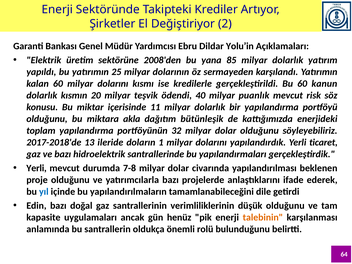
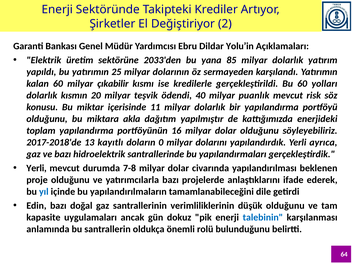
2008'den: 2008'den -> 2033'den
60 milyar dolarını: dolarını -> çıkabilir
kanun: kanun -> yolları
bütünleşik: bütünleşik -> yapılmıştır
32: 32 -> 16
ileride: ileride -> kayıtlı
1: 1 -> 0
ticaret: ticaret -> ayrıca
henüz: henüz -> dokuz
talebinin colour: orange -> blue
